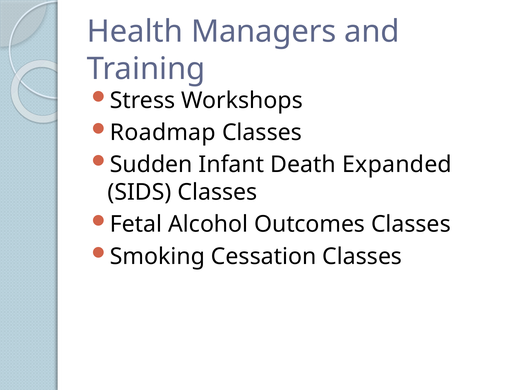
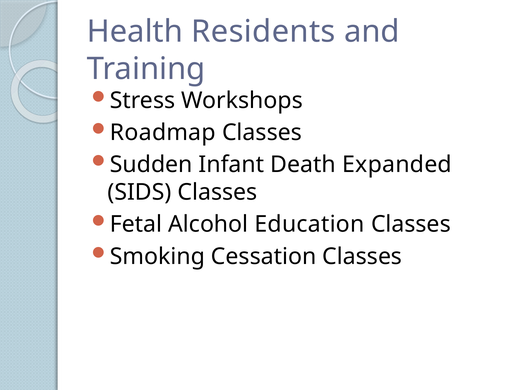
Managers: Managers -> Residents
Outcomes: Outcomes -> Education
